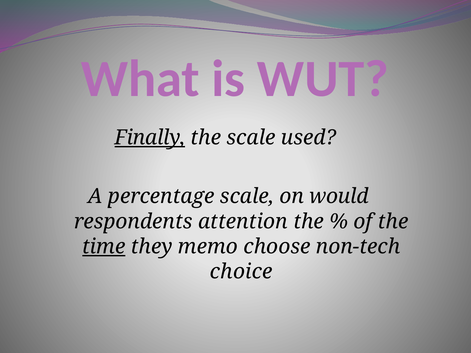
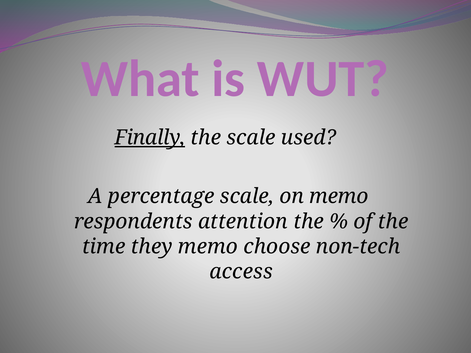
on would: would -> memo
time underline: present -> none
choice: choice -> access
